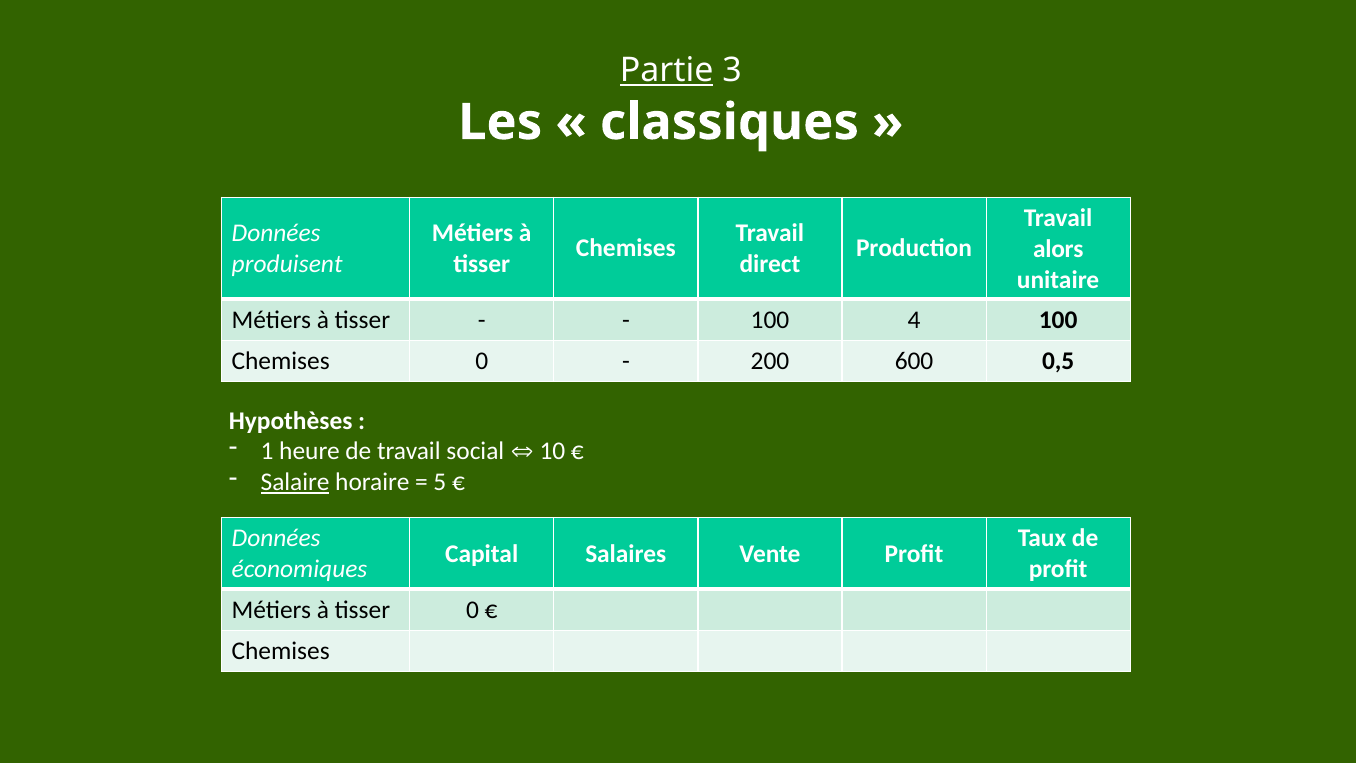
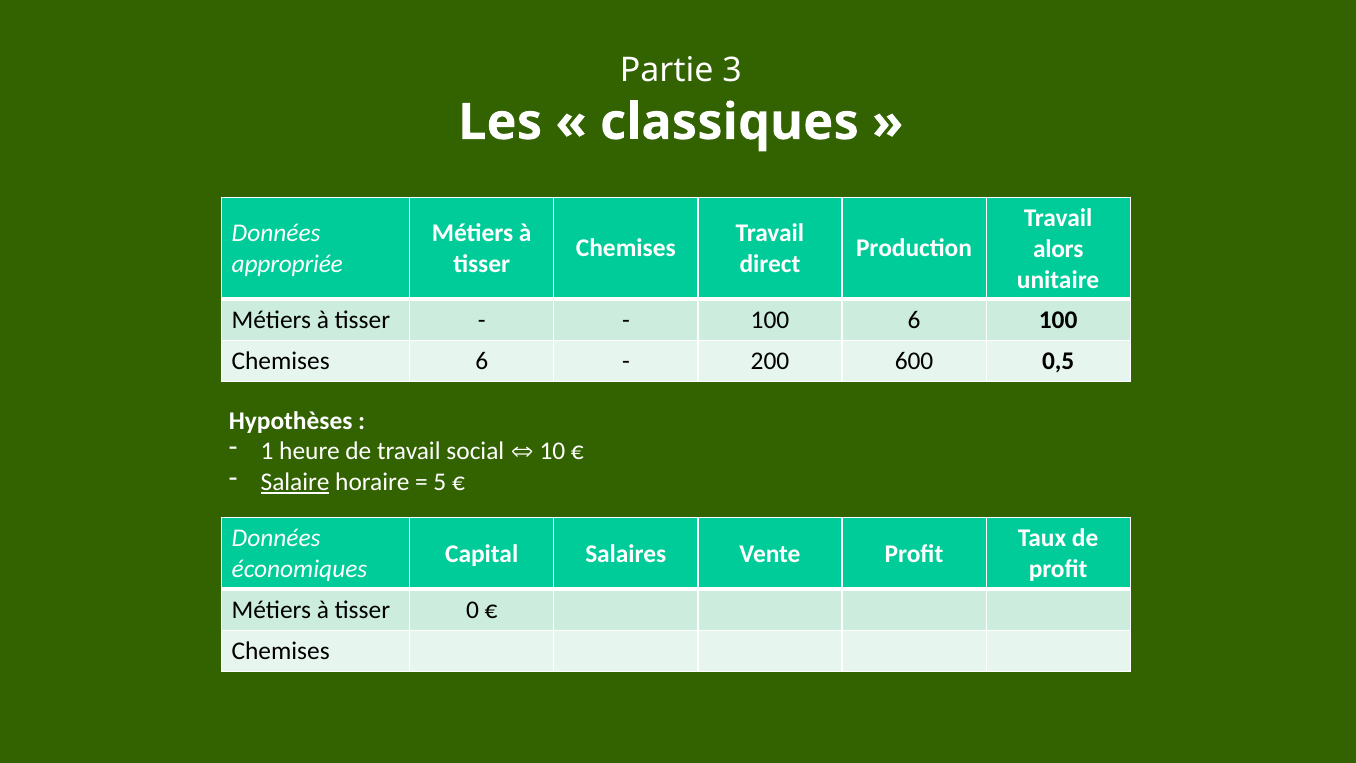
Partie underline: present -> none
produisent: produisent -> appropriée
100 4: 4 -> 6
Chemises 0: 0 -> 6
